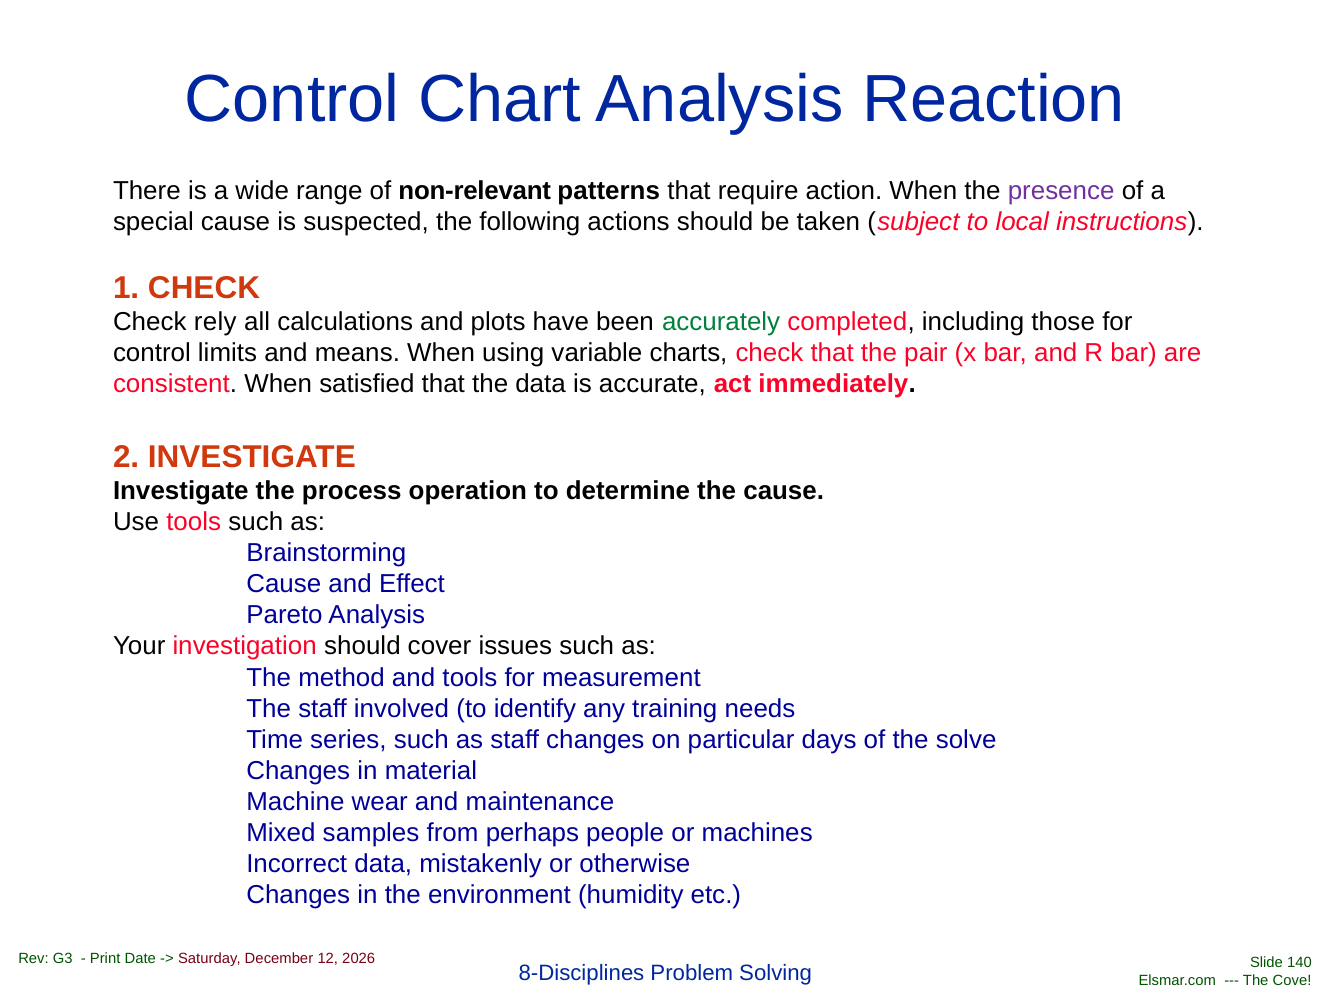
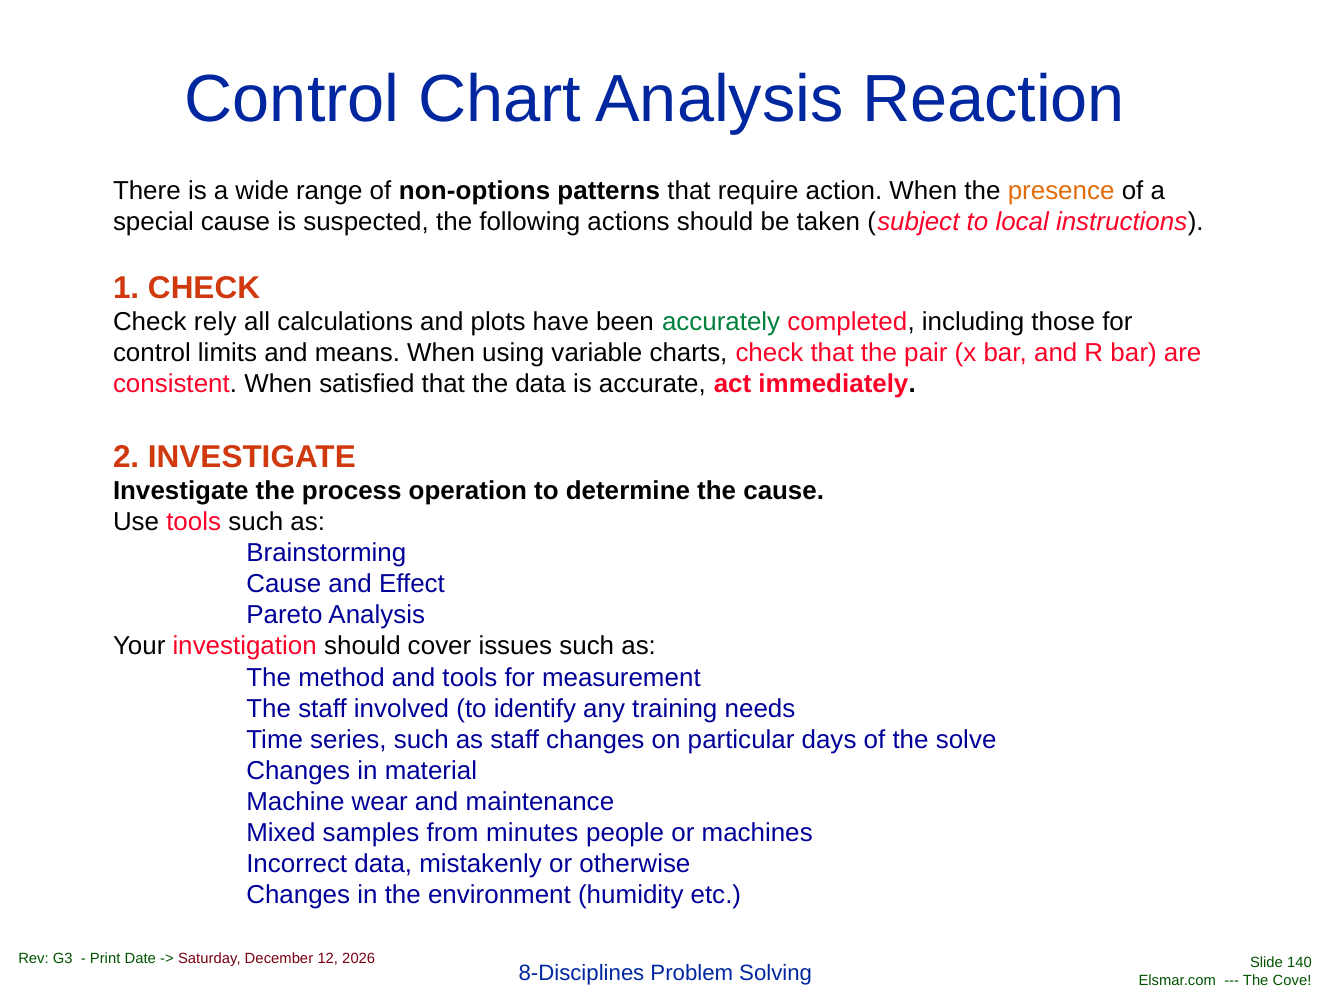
non-relevant: non-relevant -> non-options
presence colour: purple -> orange
perhaps: perhaps -> minutes
